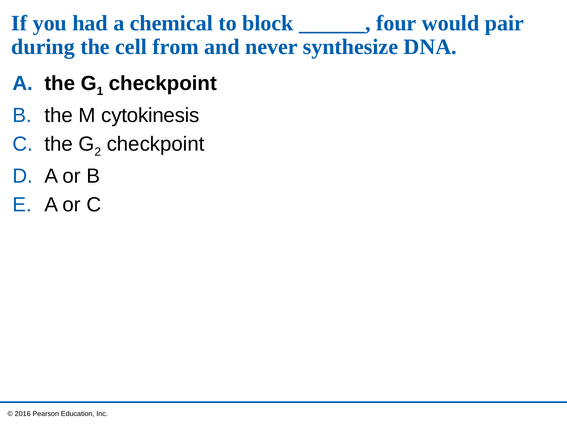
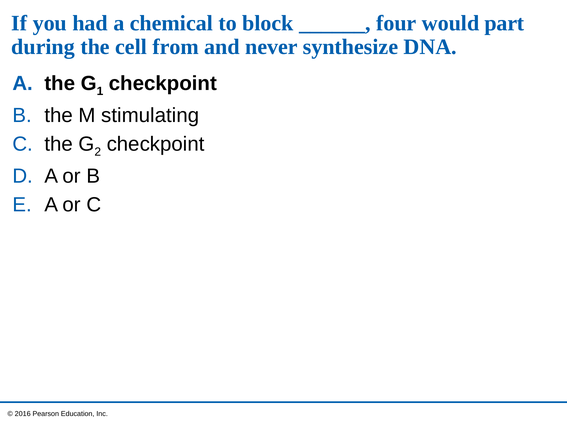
pair: pair -> part
cytokinesis: cytokinesis -> stimulating
